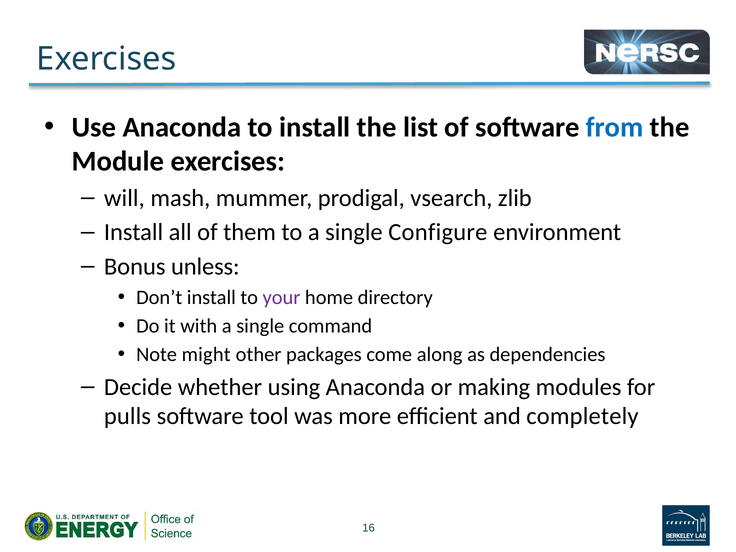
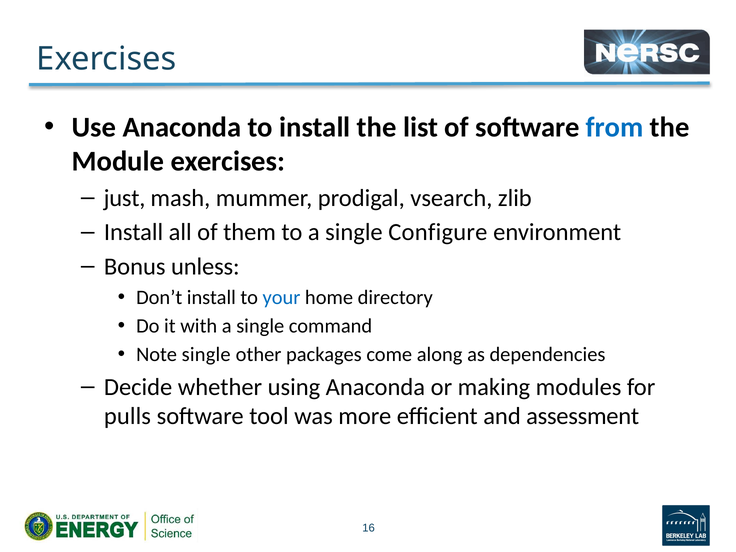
will: will -> just
your colour: purple -> blue
Note might: might -> single
completely: completely -> assessment
